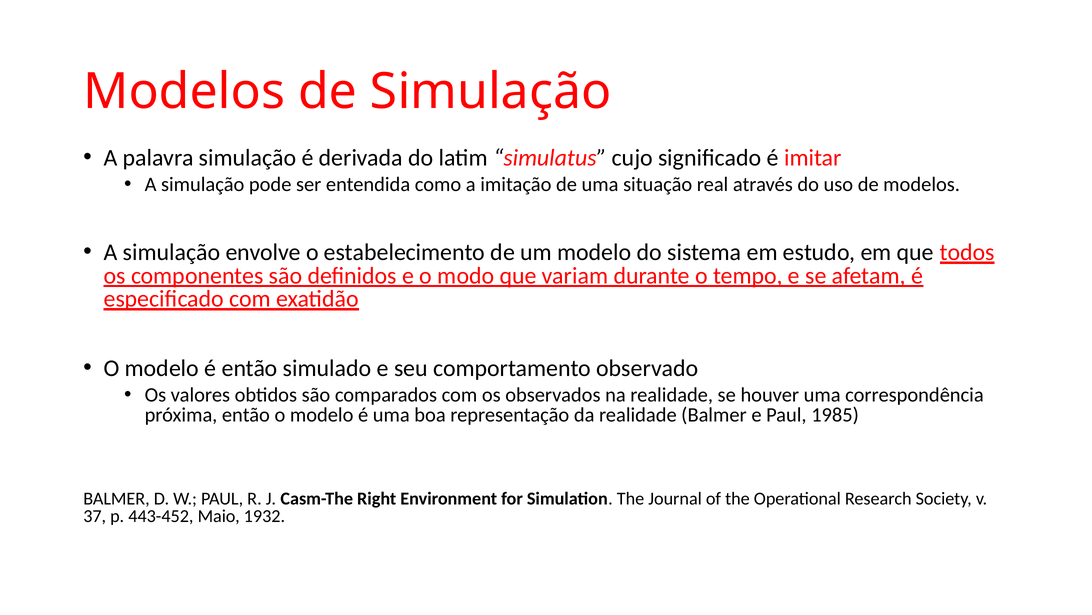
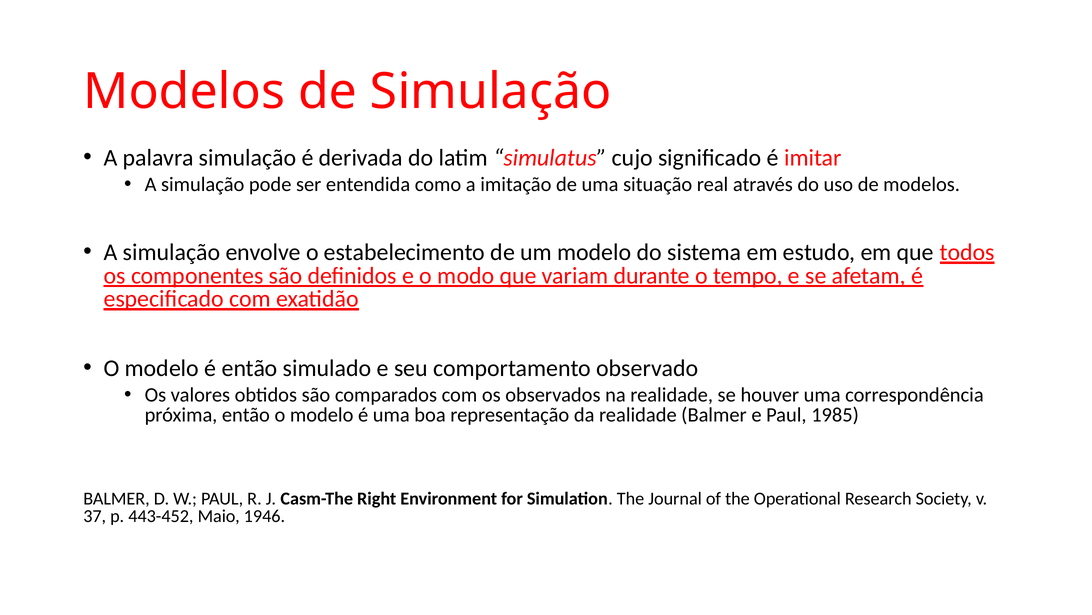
1932: 1932 -> 1946
